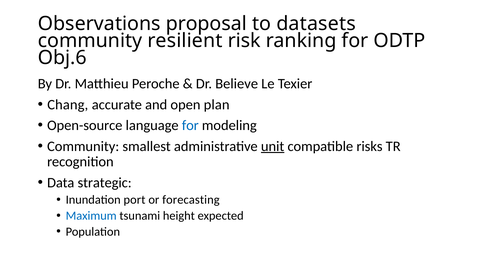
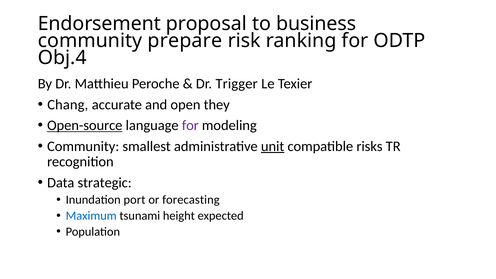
Observations: Observations -> Endorsement
datasets: datasets -> business
resilient: resilient -> prepare
Obj.6: Obj.6 -> Obj.4
Believe: Believe -> Trigger
plan: plan -> they
Open-source underline: none -> present
for at (190, 125) colour: blue -> purple
